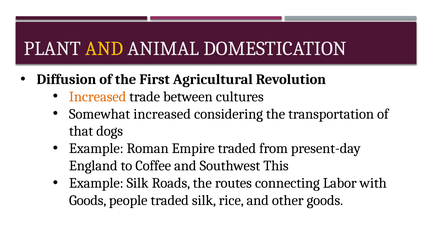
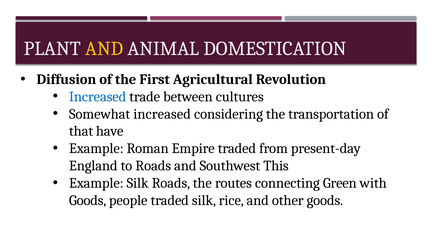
Increased at (98, 97) colour: orange -> blue
dogs: dogs -> have
to Coffee: Coffee -> Roads
Labor: Labor -> Green
